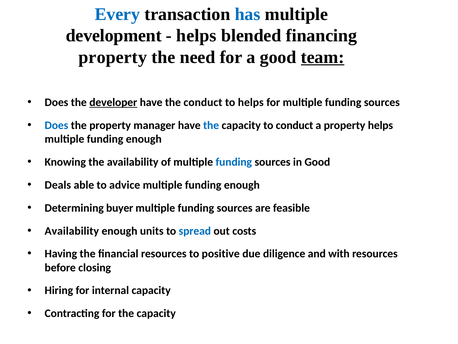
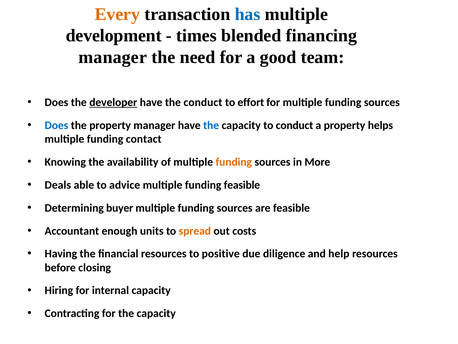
Every colour: blue -> orange
helps at (196, 36): helps -> times
property at (113, 57): property -> manager
team underline: present -> none
to helps: helps -> effort
enough at (144, 139): enough -> contact
funding at (234, 162) colour: blue -> orange
in Good: Good -> More
enough at (242, 185): enough -> feasible
Availability at (72, 231): Availability -> Accountant
spread colour: blue -> orange
with: with -> help
